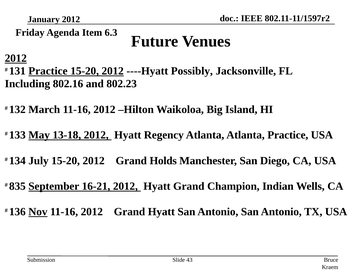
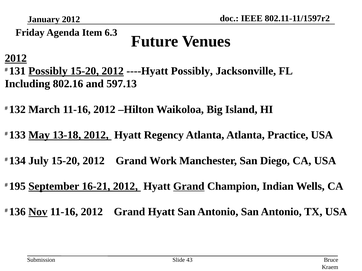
131 Practice: Practice -> Possibly
802.23: 802.23 -> 597.13
Holds: Holds -> Work
835: 835 -> 195
Grand at (189, 187) underline: none -> present
